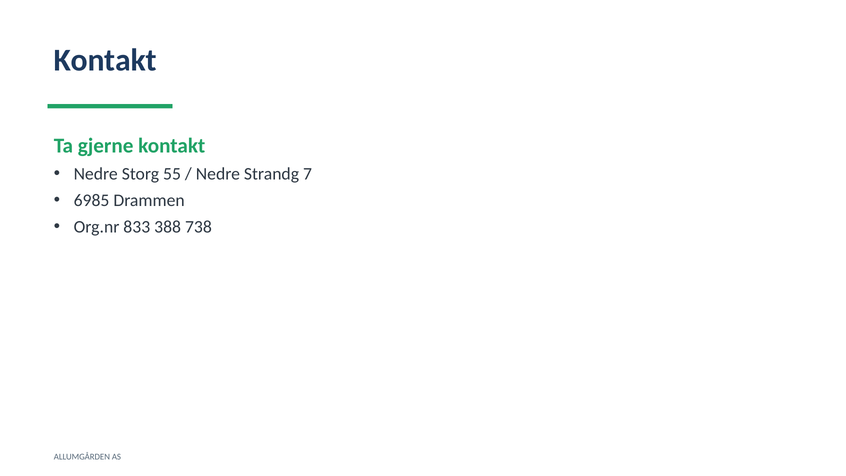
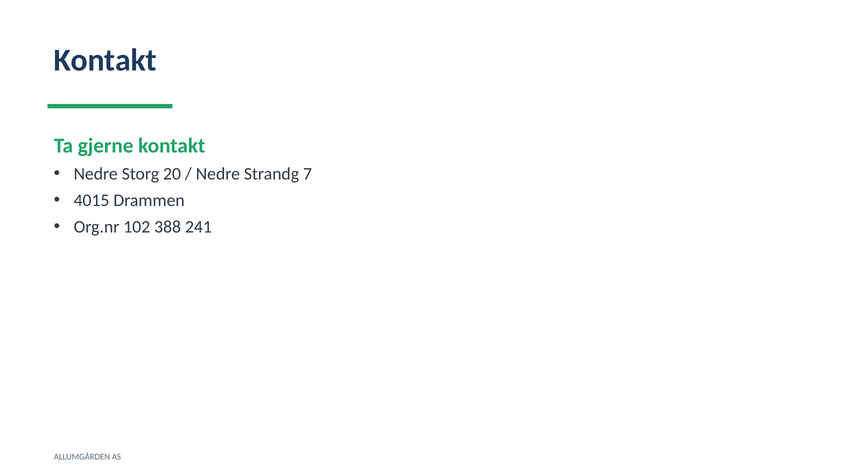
55: 55 -> 20
6985: 6985 -> 4015
833: 833 -> 102
738: 738 -> 241
